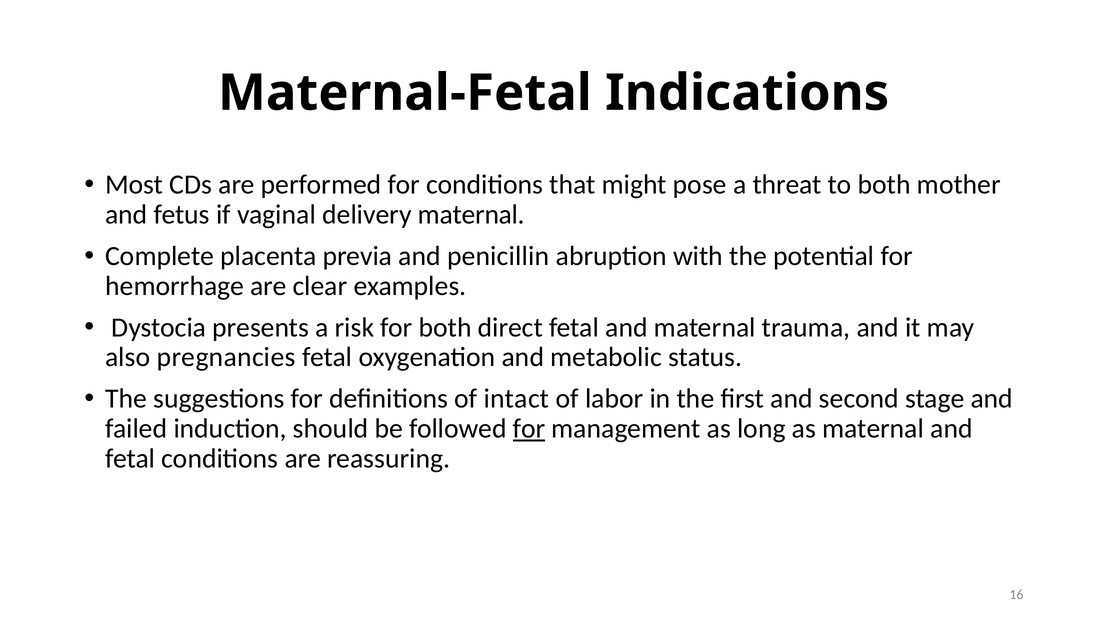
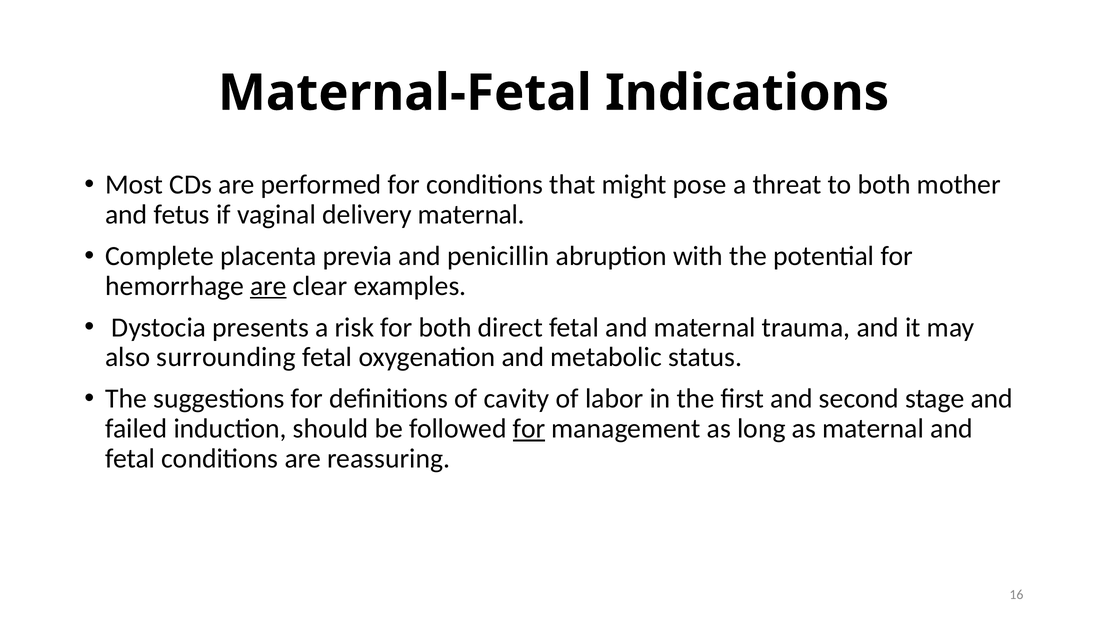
are at (268, 286) underline: none -> present
pregnancies: pregnancies -> surrounding
intact: intact -> cavity
